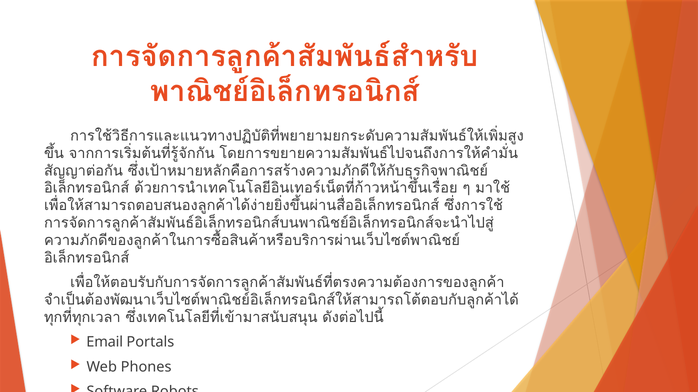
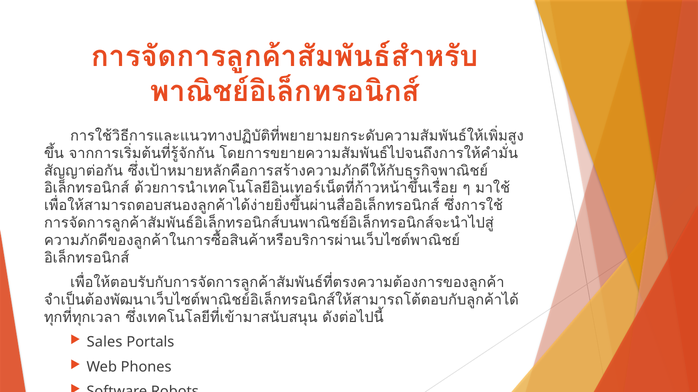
Email: Email -> Sales
